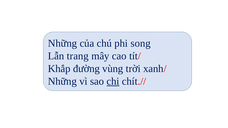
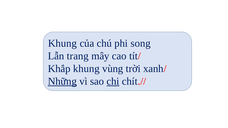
Những at (62, 43): Những -> Khung
Khắp đường: đường -> khung
Những at (62, 82) underline: none -> present
